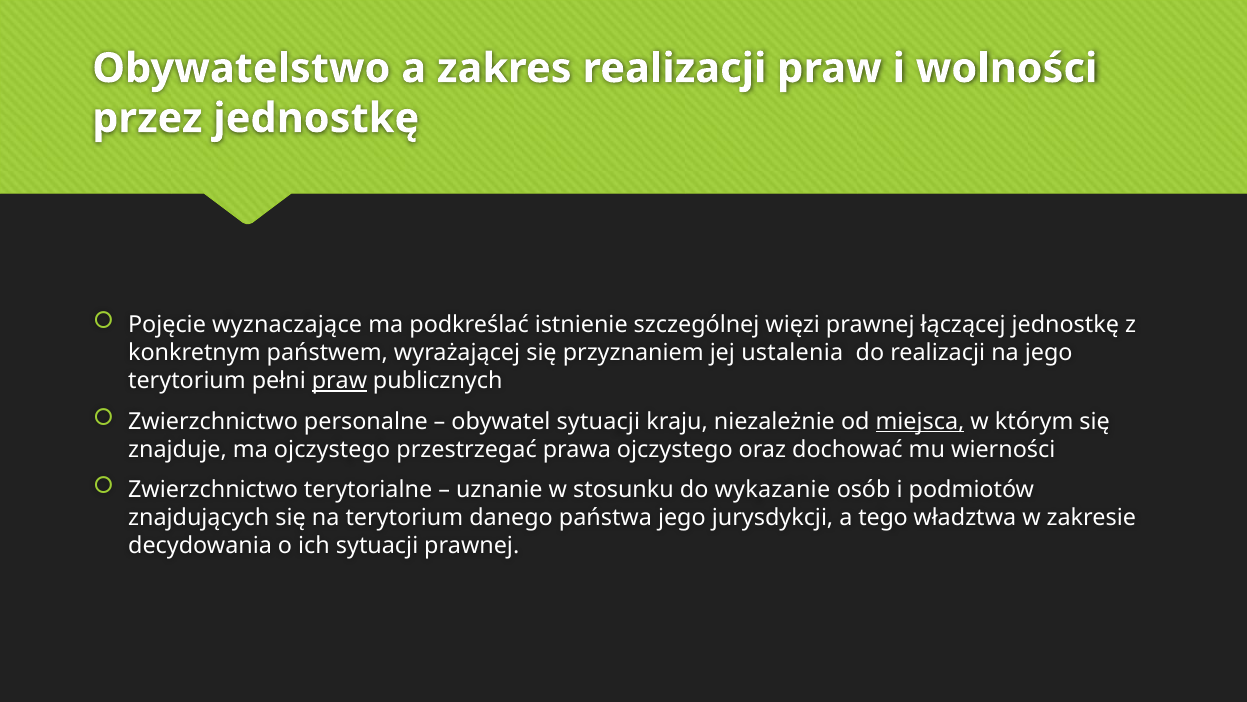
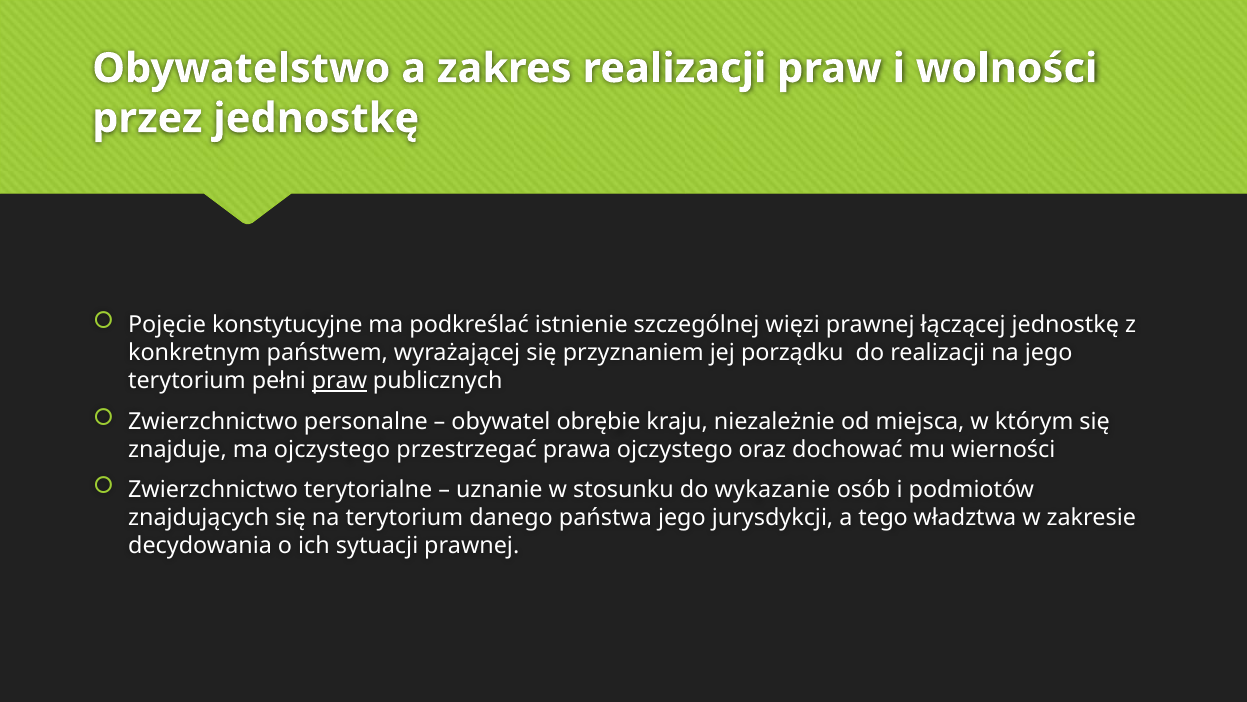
wyznaczające: wyznaczające -> konstytucyjne
ustalenia: ustalenia -> porządku
obywatel sytuacji: sytuacji -> obrębie
miejsca underline: present -> none
